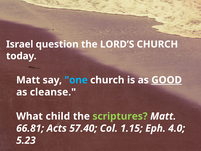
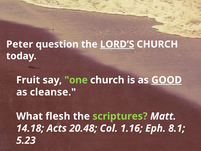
Israel: Israel -> Peter
LORD’S underline: none -> present
Matt at (28, 80): Matt -> Fruit
one colour: light blue -> light green
child: child -> flesh
66.81: 66.81 -> 14.18
57.40: 57.40 -> 20.48
1.15: 1.15 -> 1.16
4.0: 4.0 -> 8.1
